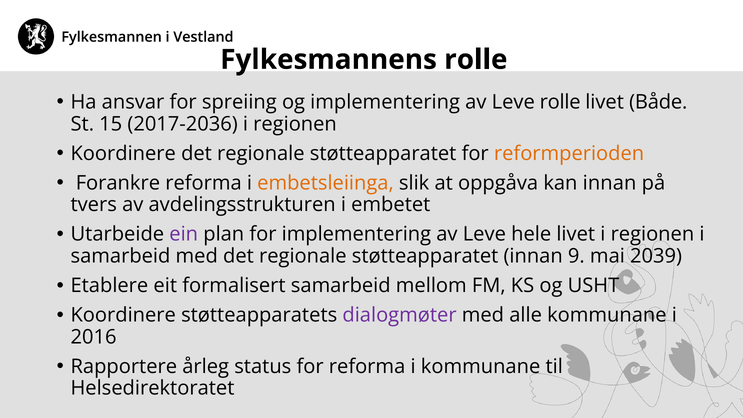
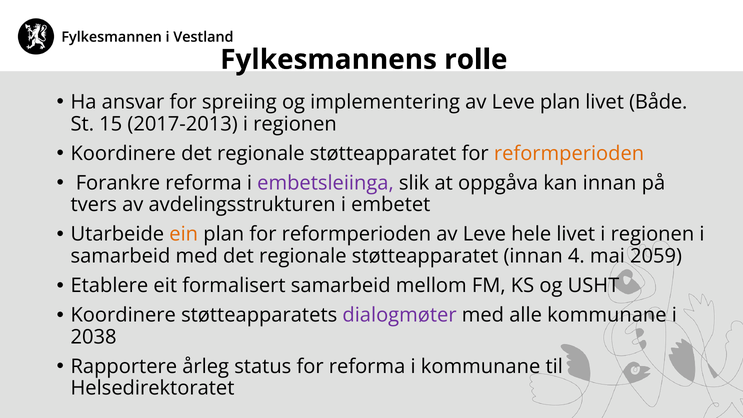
Leve rolle: rolle -> plan
2017-2036: 2017-2036 -> 2017-2013
embetsleiinga colour: orange -> purple
ein colour: purple -> orange
plan for implementering: implementering -> reformperioden
9: 9 -> 4
2039: 2039 -> 2059
2016: 2016 -> 2038
